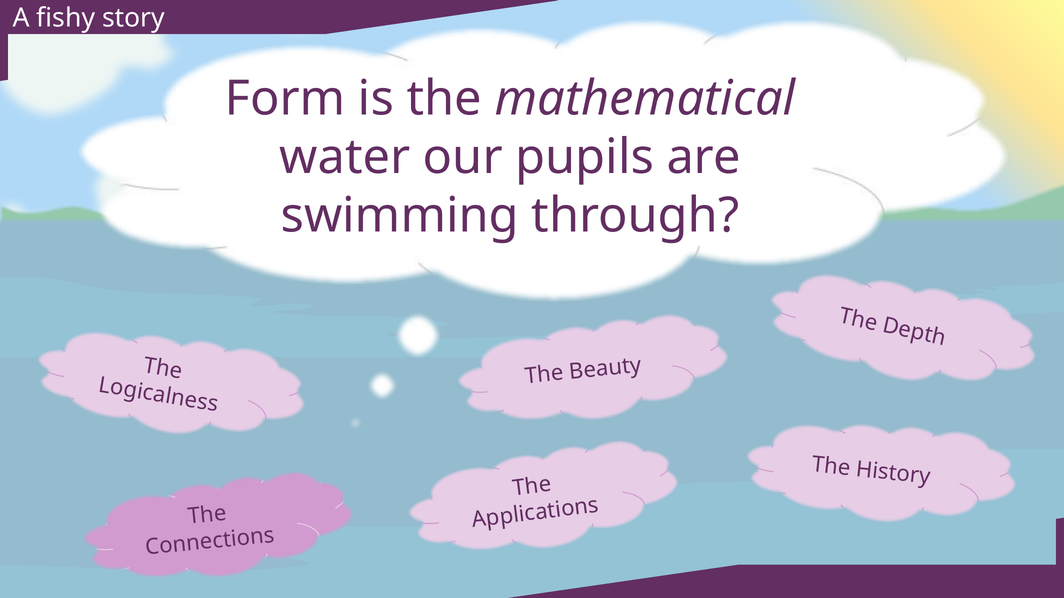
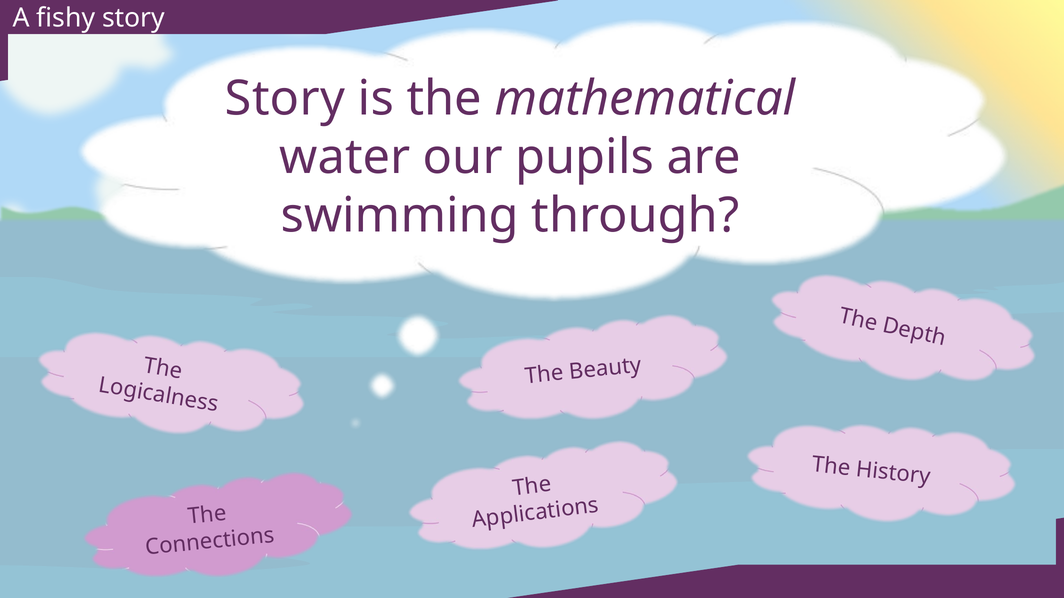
Form at (285, 99): Form -> Story
